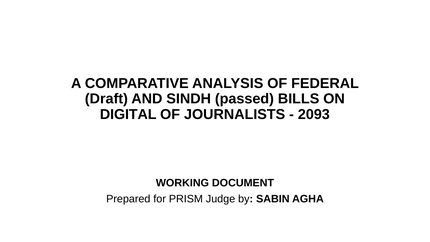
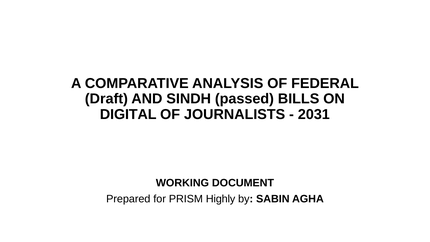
2093: 2093 -> 2031
Judge: Judge -> Highly
